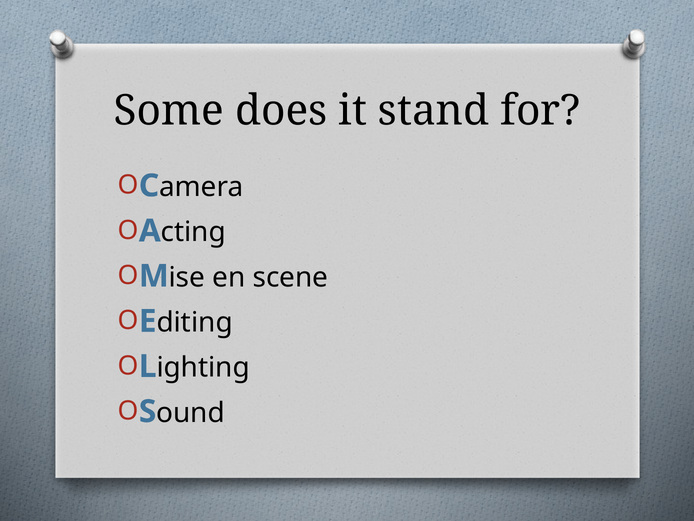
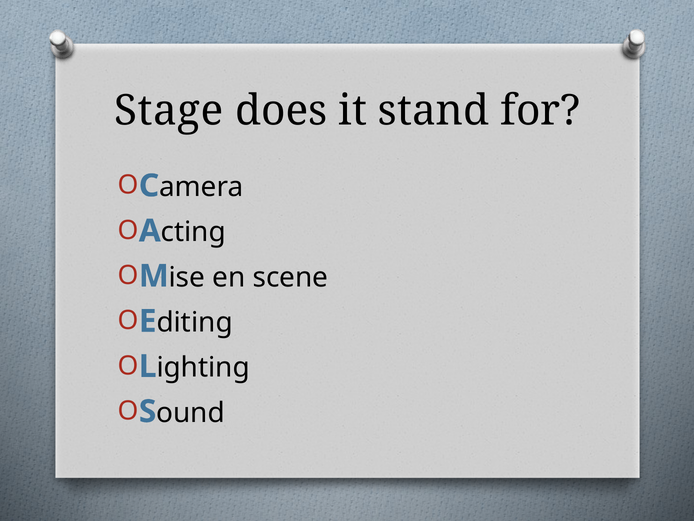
Some: Some -> Stage
